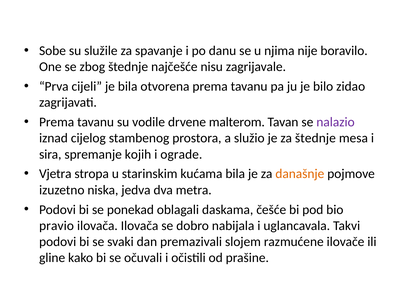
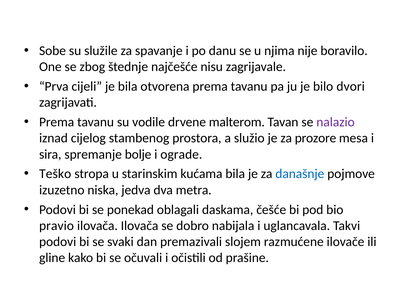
zidao: zidao -> dvori
za štednje: štednje -> prozore
kojih: kojih -> bolje
Vjetra: Vjetra -> Teško
današnje colour: orange -> blue
